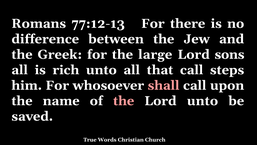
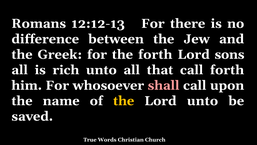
77:12-13: 77:12-13 -> 12:12-13
the large: large -> forth
call steps: steps -> forth
the at (124, 101) colour: pink -> yellow
